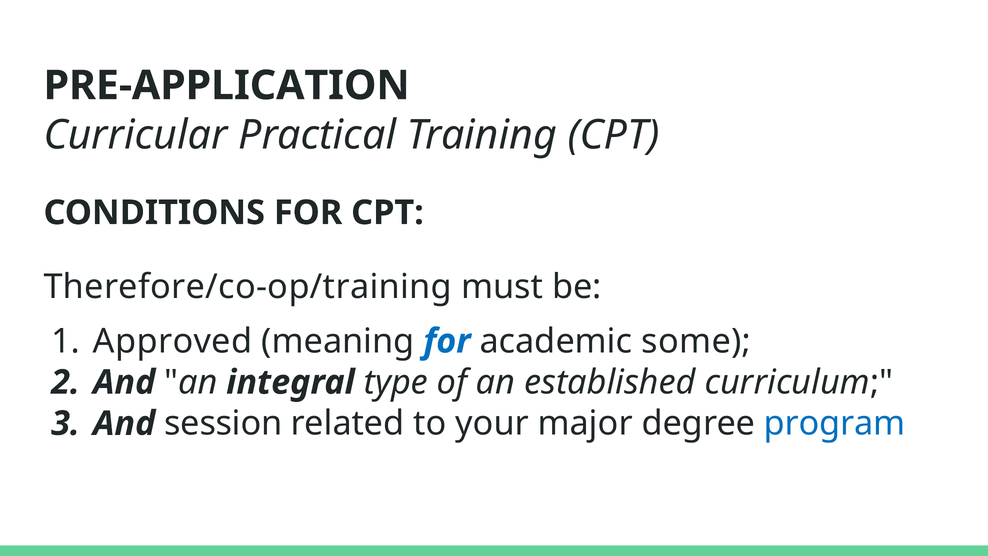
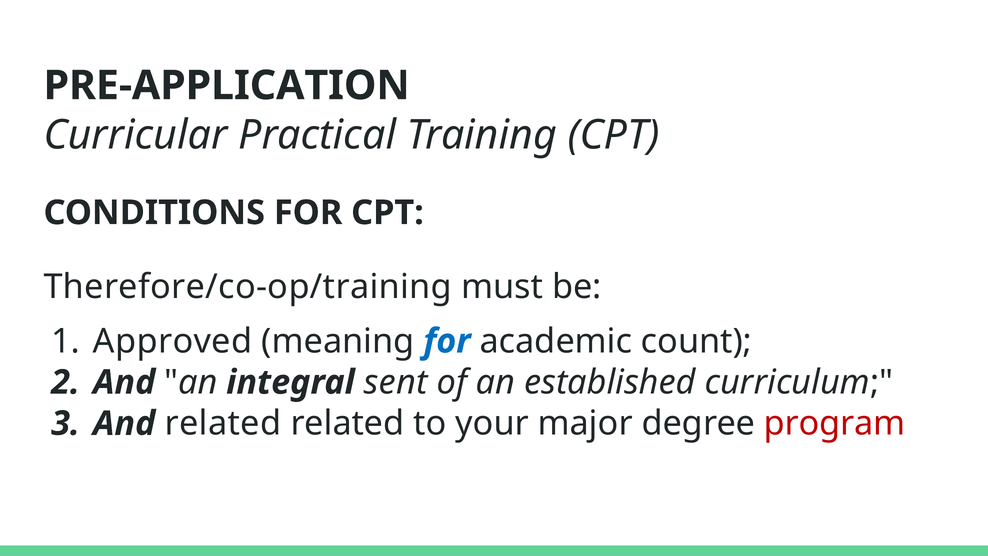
some: some -> count
type: type -> sent
And session: session -> related
program colour: blue -> red
